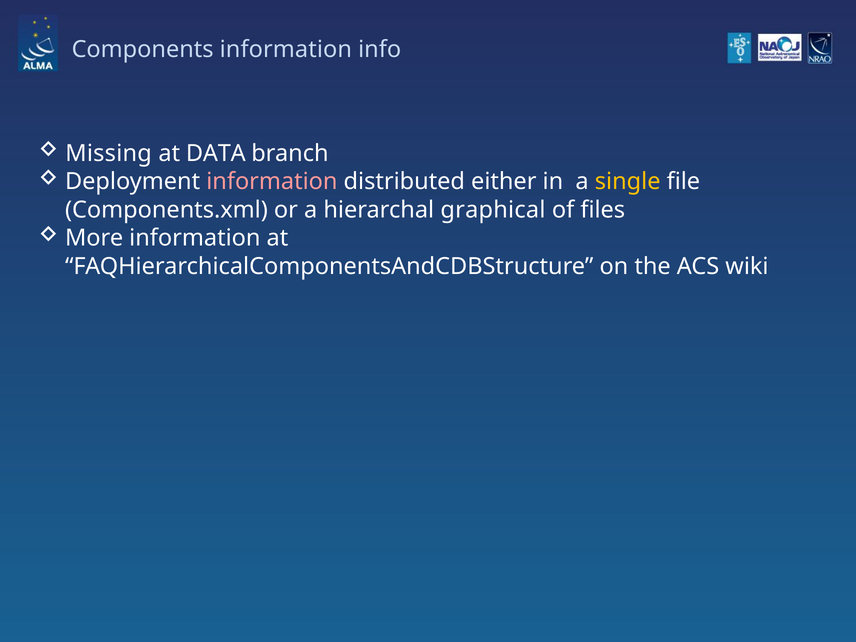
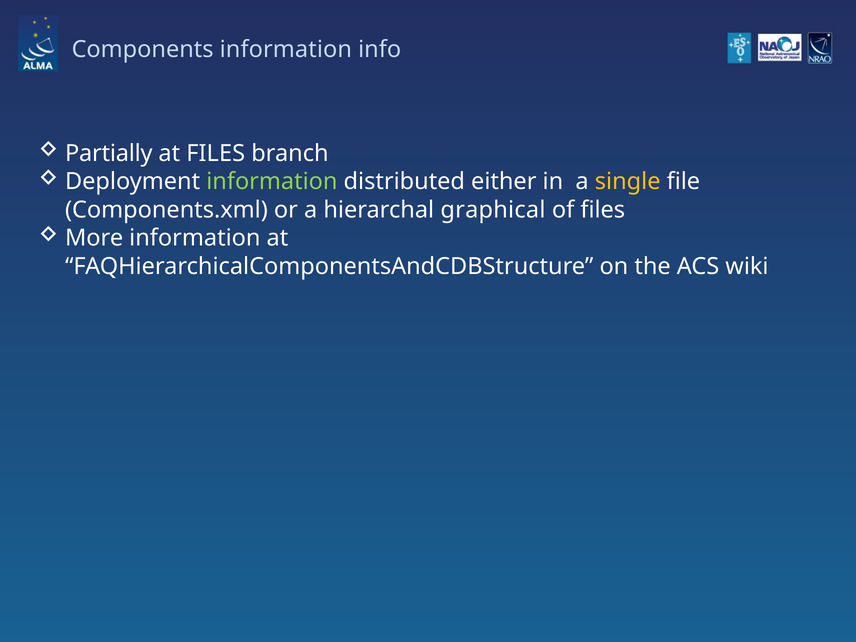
Missing: Missing -> Partially
at DATA: DATA -> FILES
information at (272, 181) colour: pink -> light green
